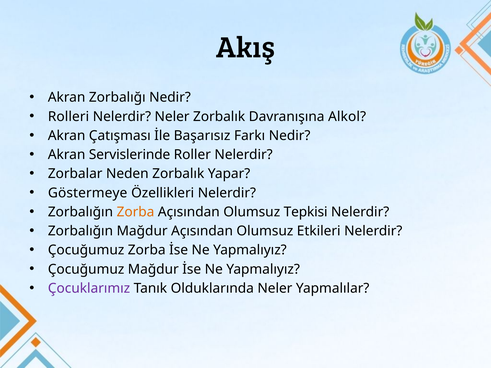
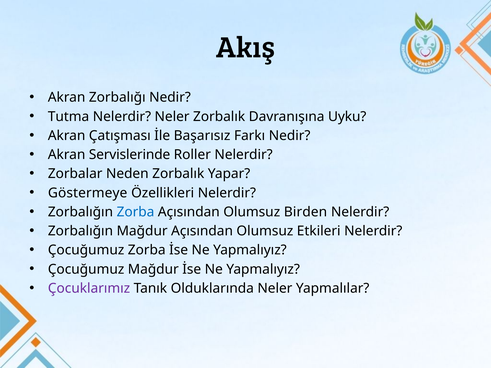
Rolleri: Rolleri -> Tutma
Alkol: Alkol -> Uyku
Zorba at (135, 212) colour: orange -> blue
Tepkisi: Tepkisi -> Birden
